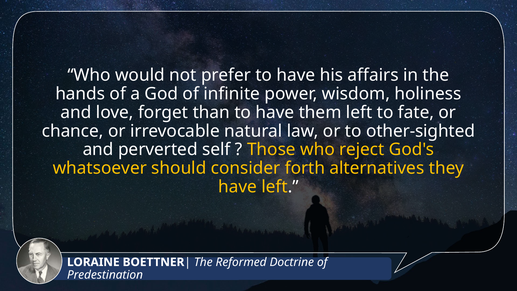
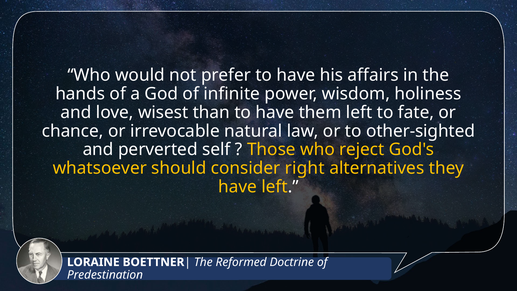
forget: forget -> wisest
forth: forth -> right
